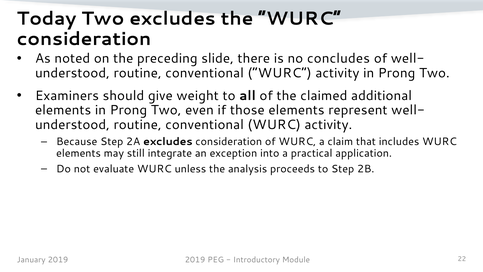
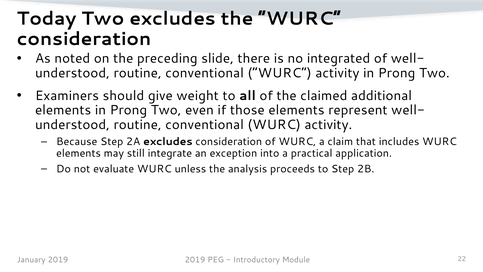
concludes: concludes -> integrated
